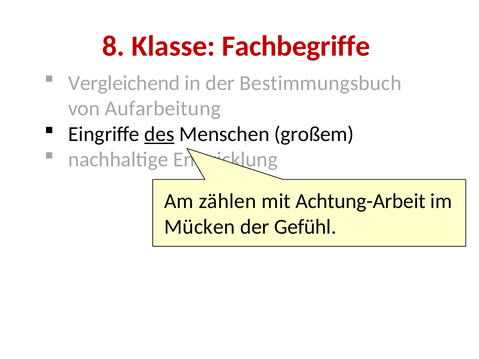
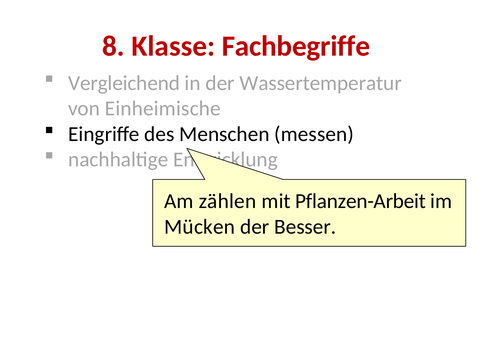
Bestimmungsbuch: Bestimmungsbuch -> Wassertemperatur
Aufarbeitung: Aufarbeitung -> Einheimische
des underline: present -> none
großem: großem -> messen
Achtung-Arbeit: Achtung-Arbeit -> Pflanzen-Arbeit
Gefühl: Gefühl -> Besser
